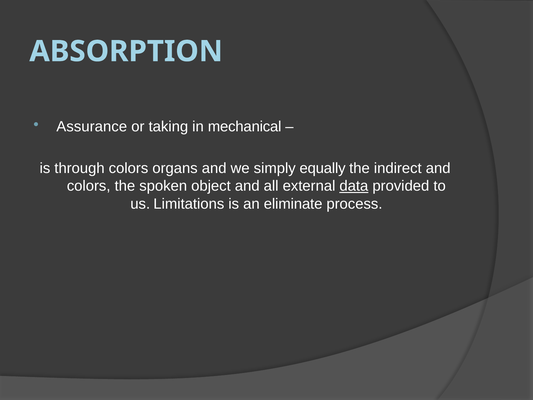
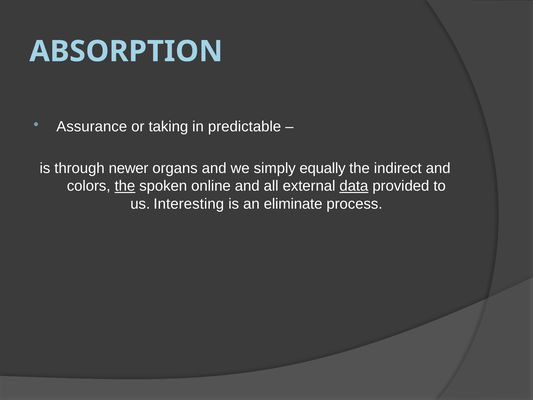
mechanical: mechanical -> predictable
through colors: colors -> newer
the at (125, 186) underline: none -> present
object: object -> online
Limitations: Limitations -> Interesting
